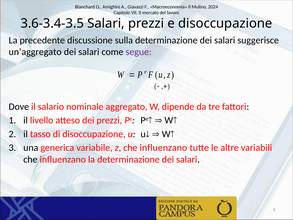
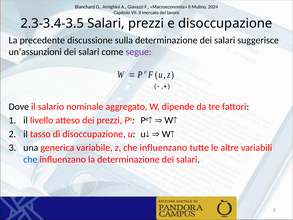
3.6-3.4-3.5: 3.6-3.4-3.5 -> 2.3-3.4-3.5
un’aggregato: un’aggregato -> un’assunzioni
che at (30, 159) colour: black -> blue
